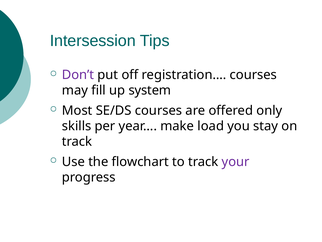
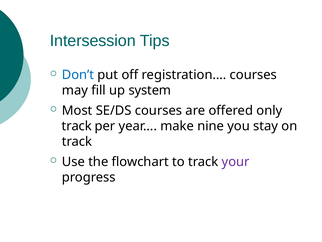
Don’t colour: purple -> blue
skills at (77, 126): skills -> track
load: load -> nine
